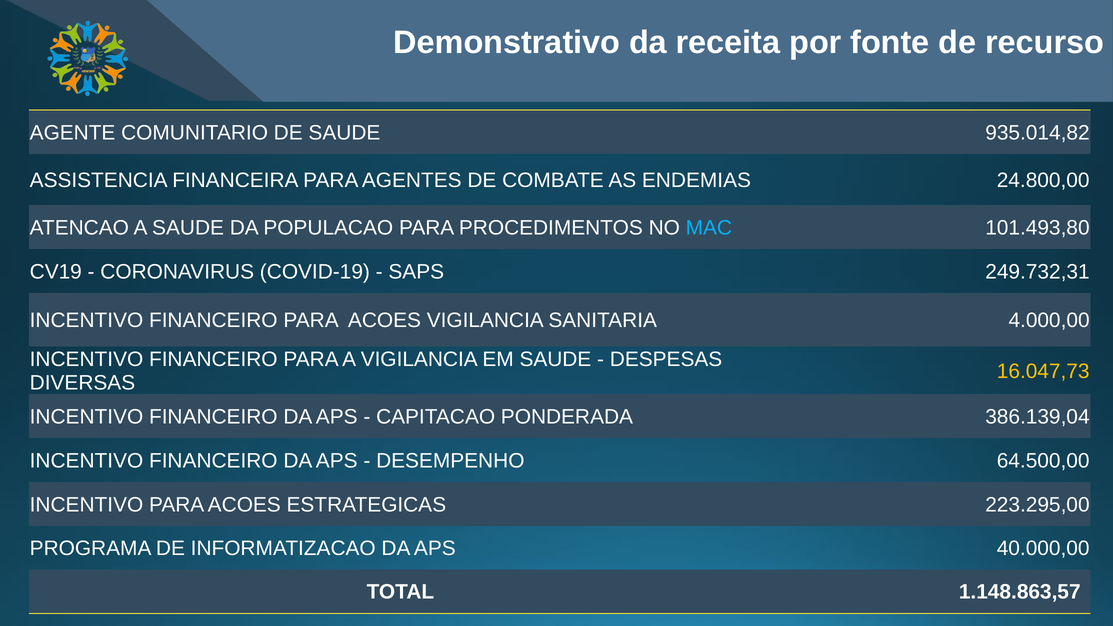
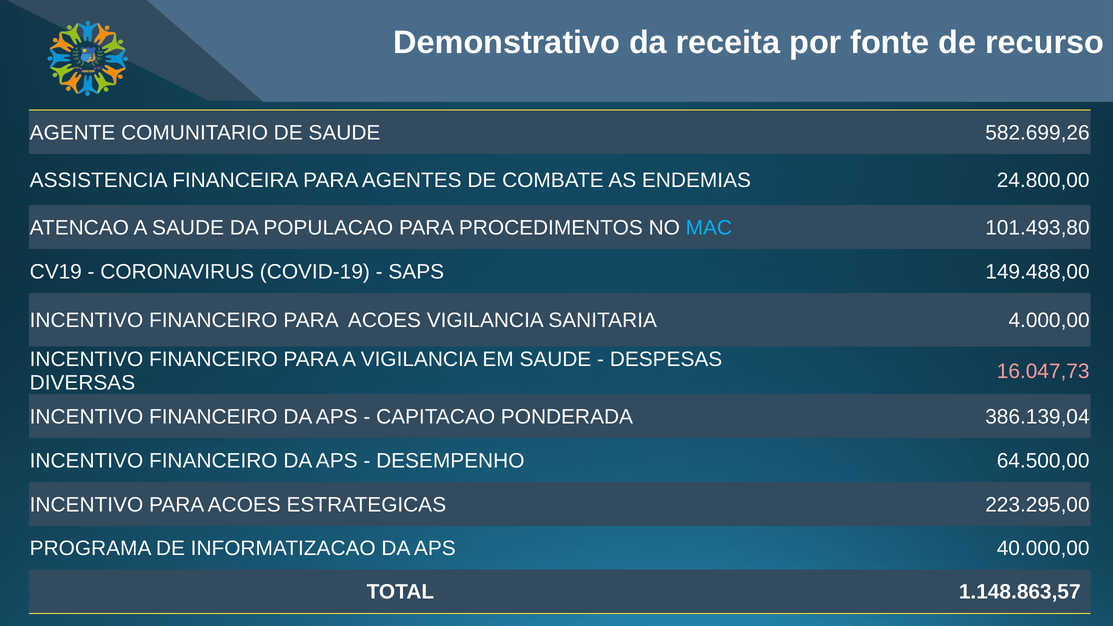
935.014,82: 935.014,82 -> 582.699,26
249.732,31: 249.732,31 -> 149.488,00
16.047,73 colour: yellow -> pink
